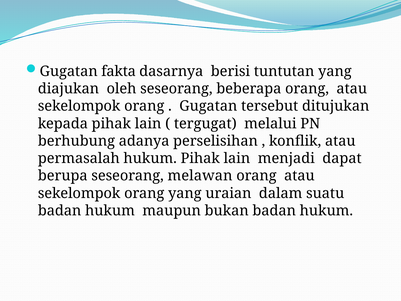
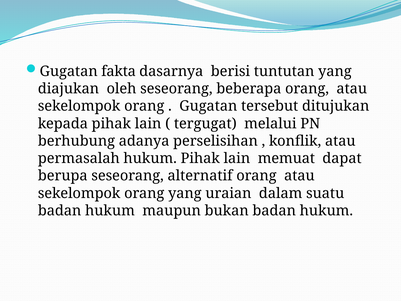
menjadi: menjadi -> memuat
melawan: melawan -> alternatif
